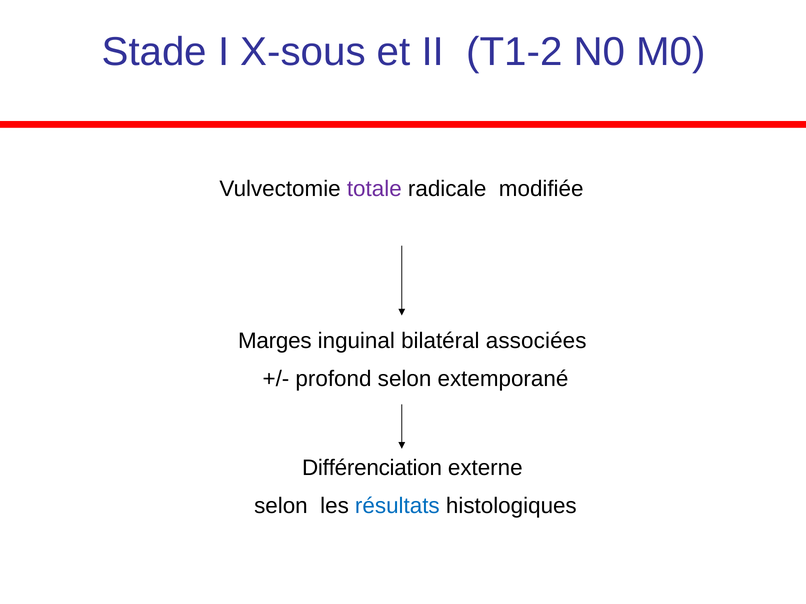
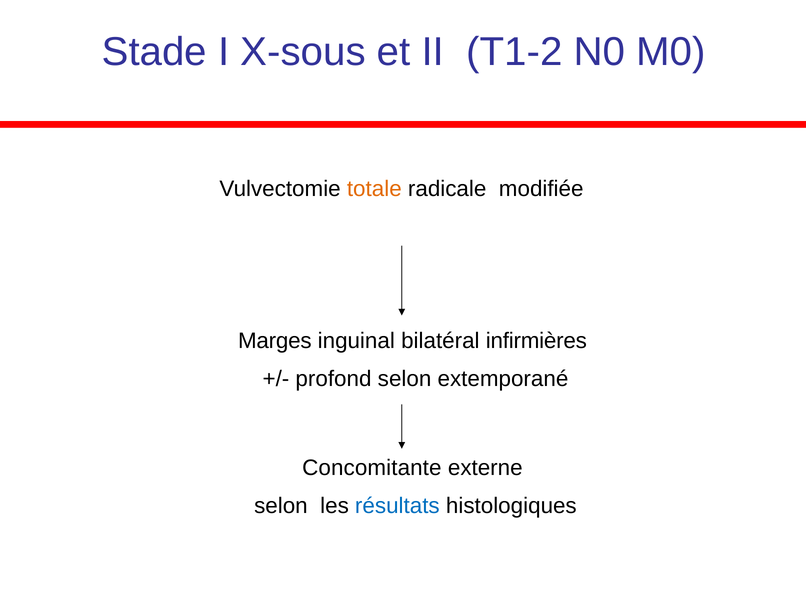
totale colour: purple -> orange
associées: associées -> infirmières
Différenciation: Différenciation -> Concomitante
